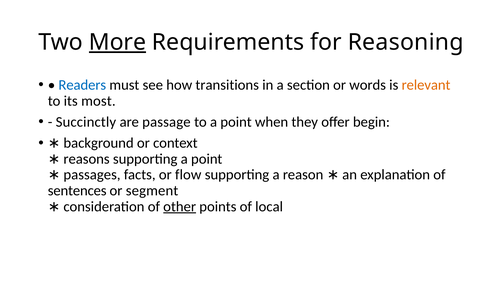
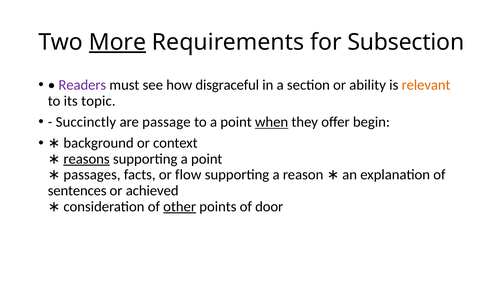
Reasoning: Reasoning -> Subsection
Readers colour: blue -> purple
transitions: transitions -> disgraceful
words: words -> ability
most: most -> topic
when underline: none -> present
reasons underline: none -> present
segment: segment -> achieved
local: local -> door
